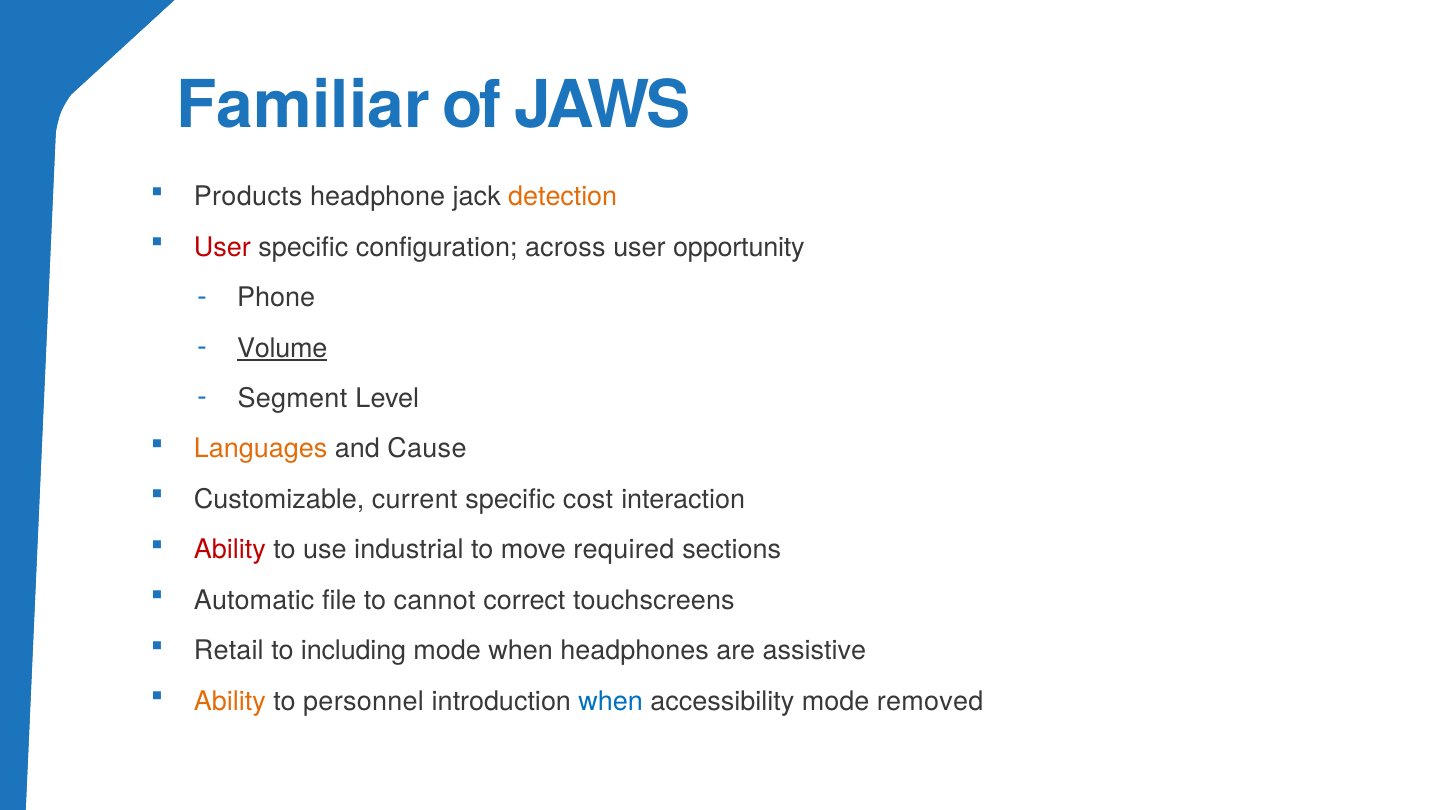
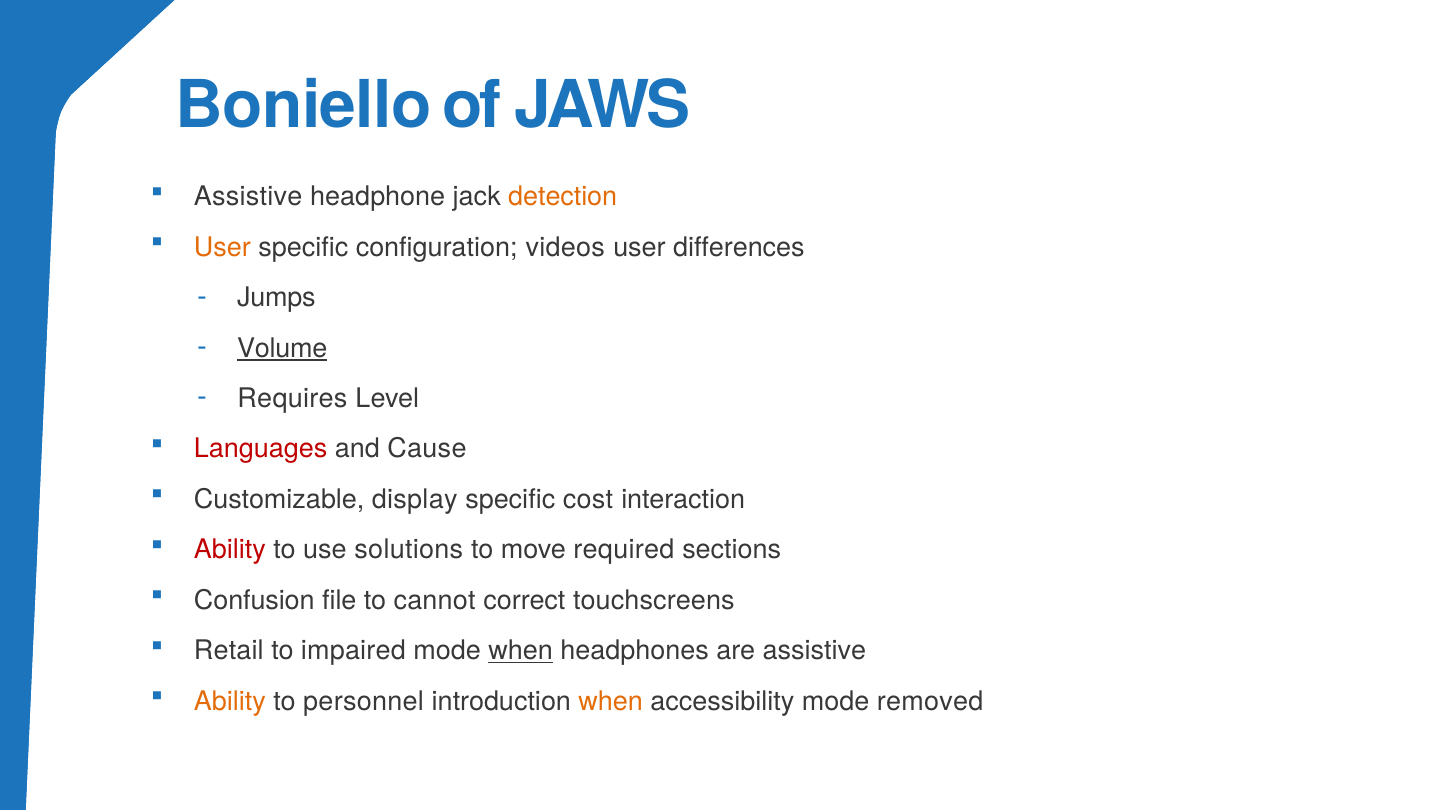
Familiar: Familiar -> Boniello
Products at (248, 197): Products -> Assistive
User at (222, 247) colour: red -> orange
across: across -> videos
opportunity: opportunity -> differences
Phone: Phone -> Jumps
Segment: Segment -> Requires
Languages colour: orange -> red
current: current -> display
industrial: industrial -> solutions
Automatic: Automatic -> Confusion
including: including -> impaired
when at (521, 651) underline: none -> present
when at (611, 701) colour: blue -> orange
